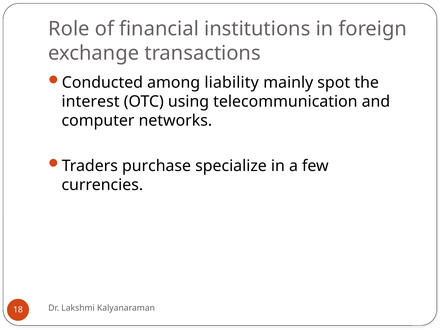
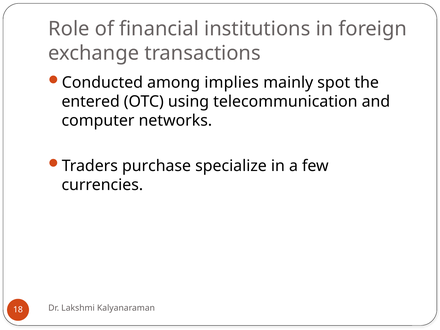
liability: liability -> implies
interest: interest -> entered
